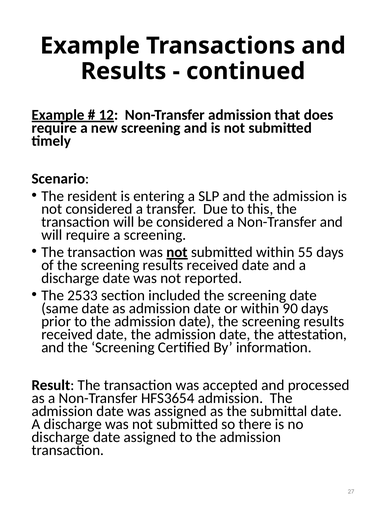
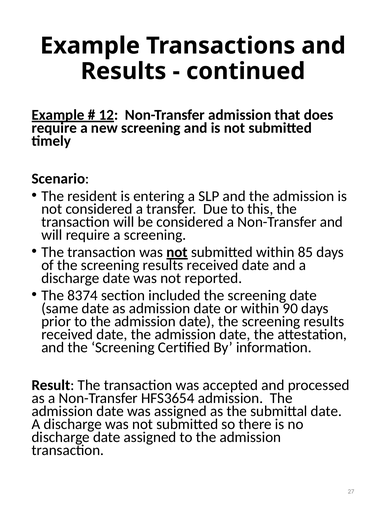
55: 55 -> 85
2533: 2533 -> 8374
